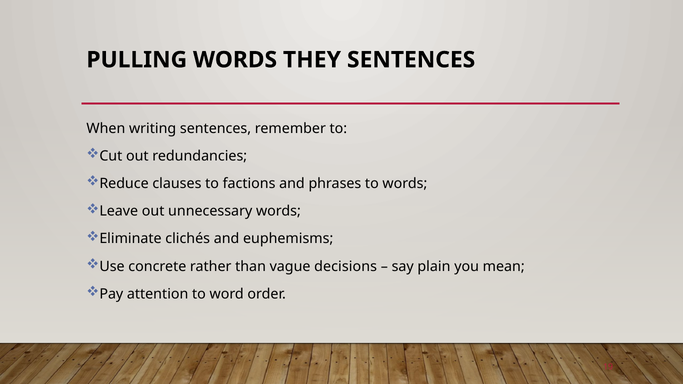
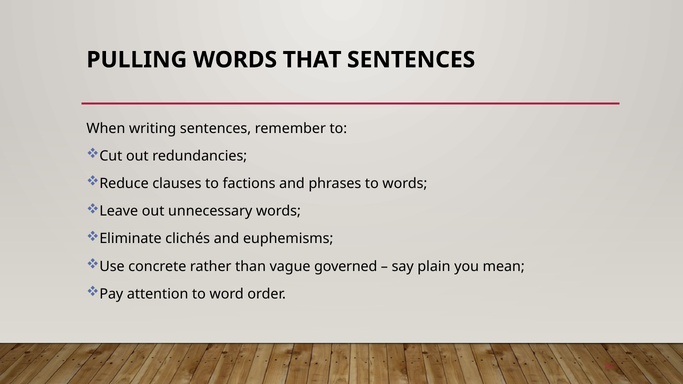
THEY: THEY -> THAT
decisions: decisions -> governed
